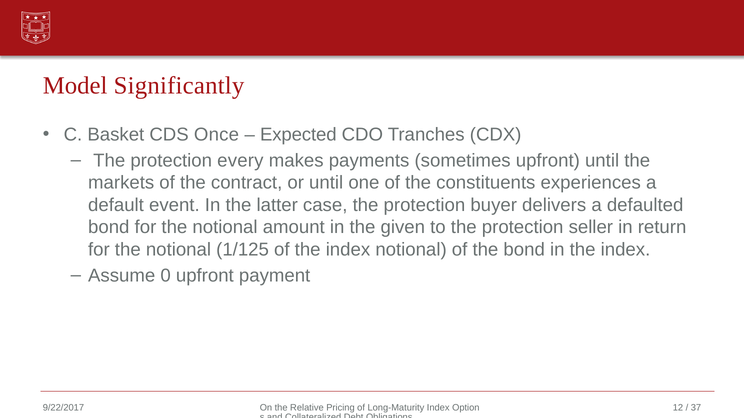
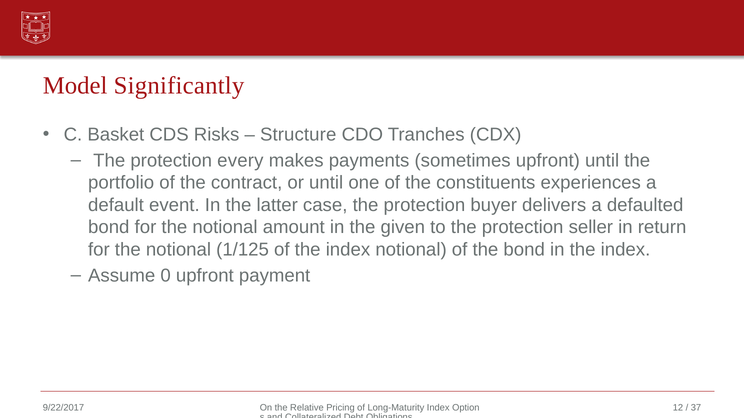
Once: Once -> Risks
Expected: Expected -> Structure
markets: markets -> portfolio
